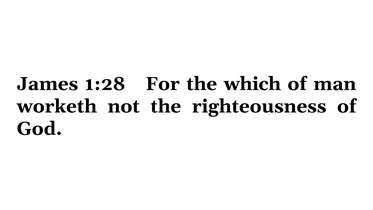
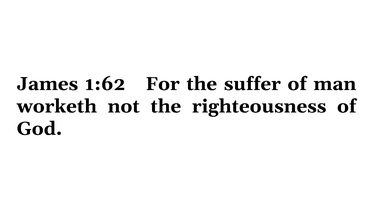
1:28: 1:28 -> 1:62
which: which -> suffer
